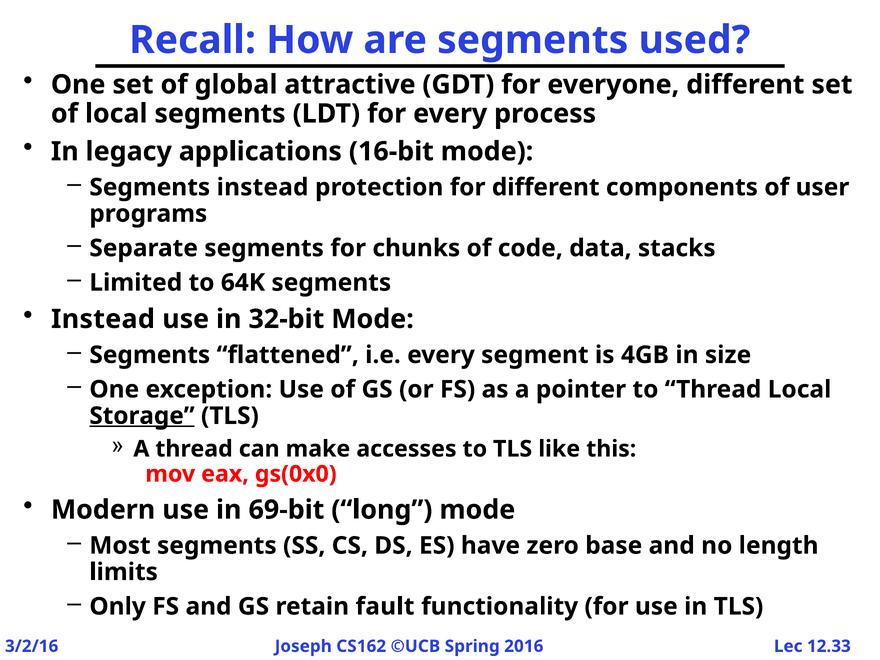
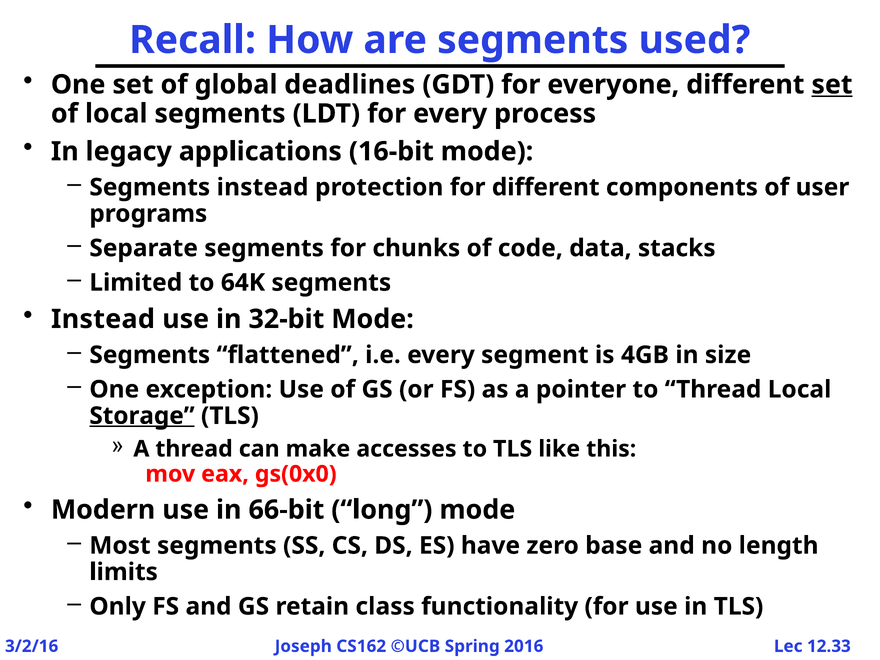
attractive: attractive -> deadlines
set at (832, 85) underline: none -> present
69-bit: 69-bit -> 66-bit
fault: fault -> class
